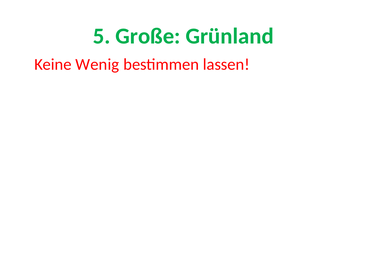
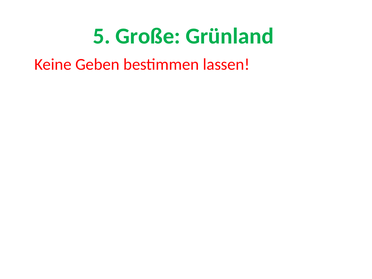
Wenig: Wenig -> Geben
